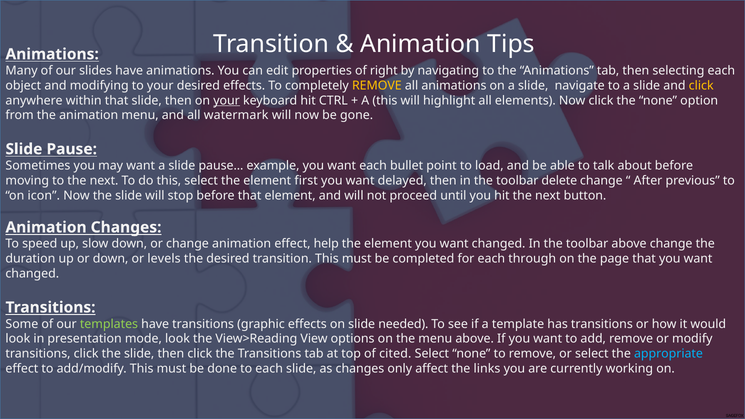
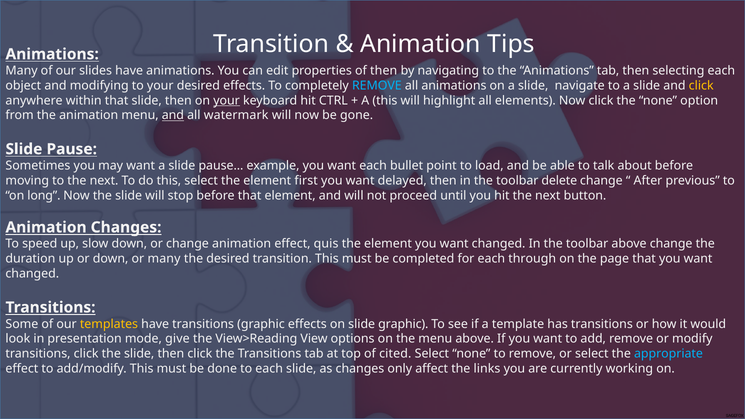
of right: right -> then
REMOVE at (377, 86) colour: yellow -> light blue
and at (173, 115) underline: none -> present
icon: icon -> long
help: help -> quis
or levels: levels -> many
templates colour: light green -> yellow
slide needed: needed -> graphic
mode look: look -> give
